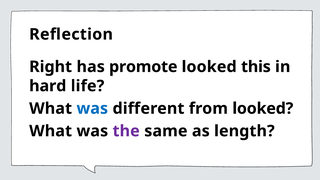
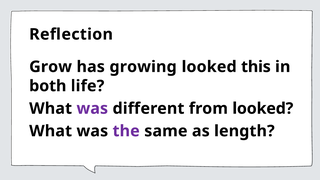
Right: Right -> Grow
promote: promote -> growing
hard: hard -> both
was at (92, 108) colour: blue -> purple
